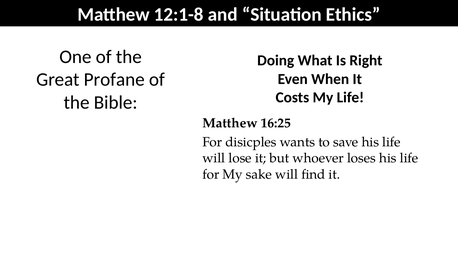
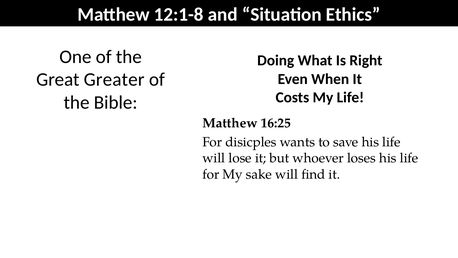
Profane: Profane -> Greater
